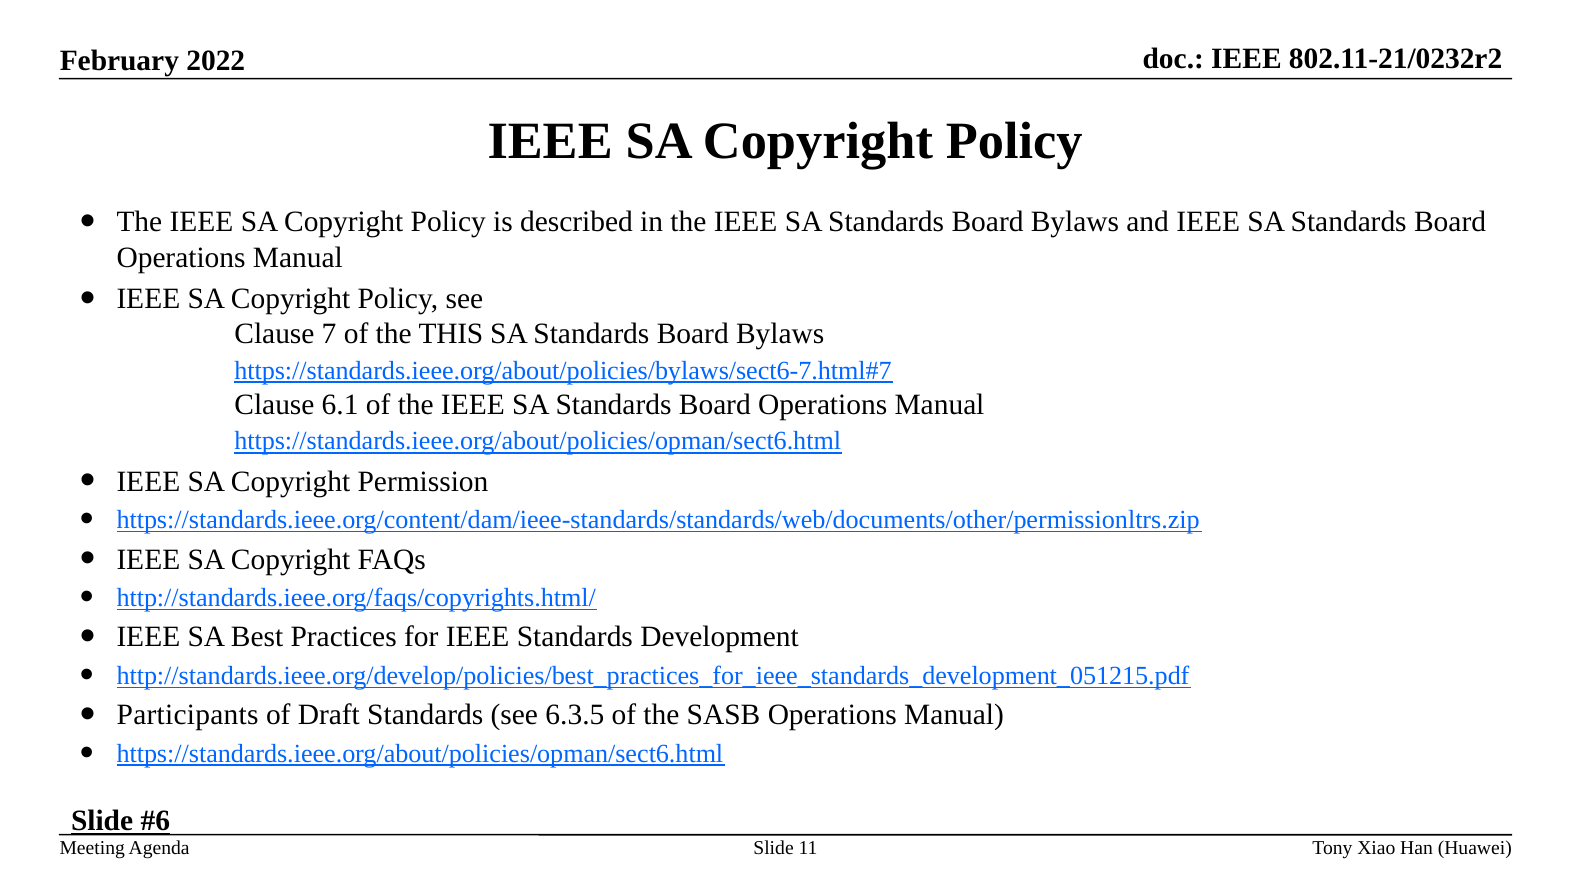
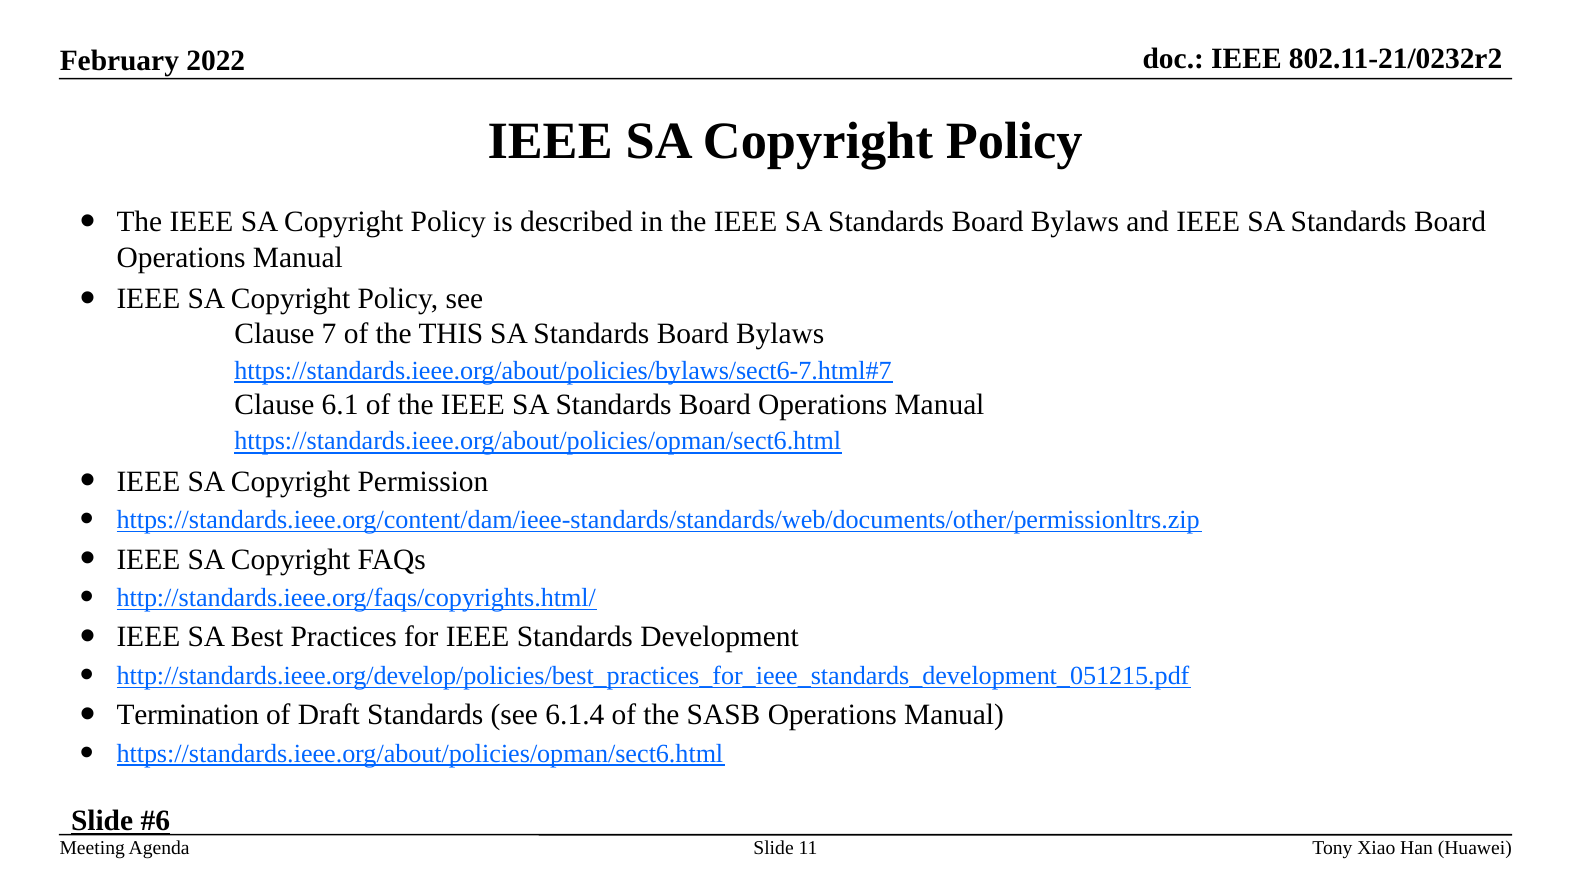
Participants: Participants -> Termination
6.3.5: 6.3.5 -> 6.1.4
